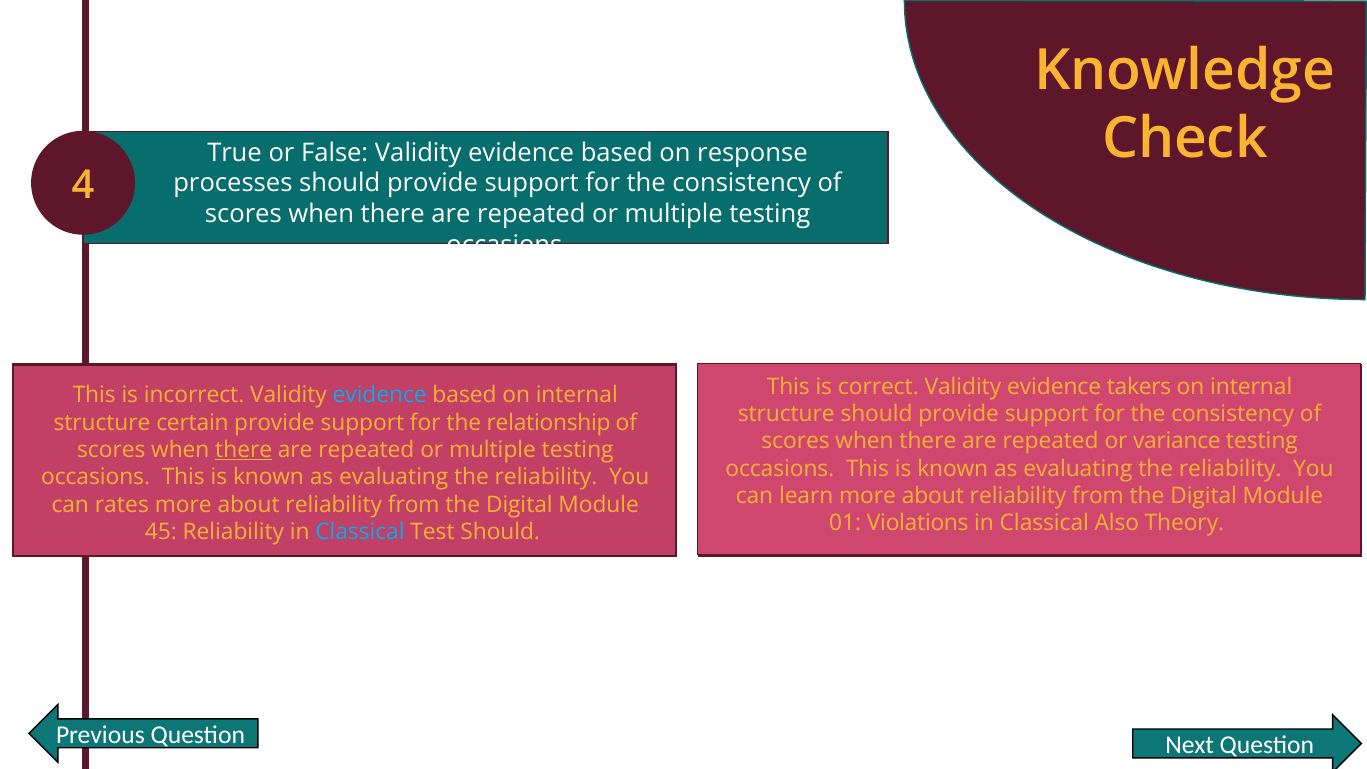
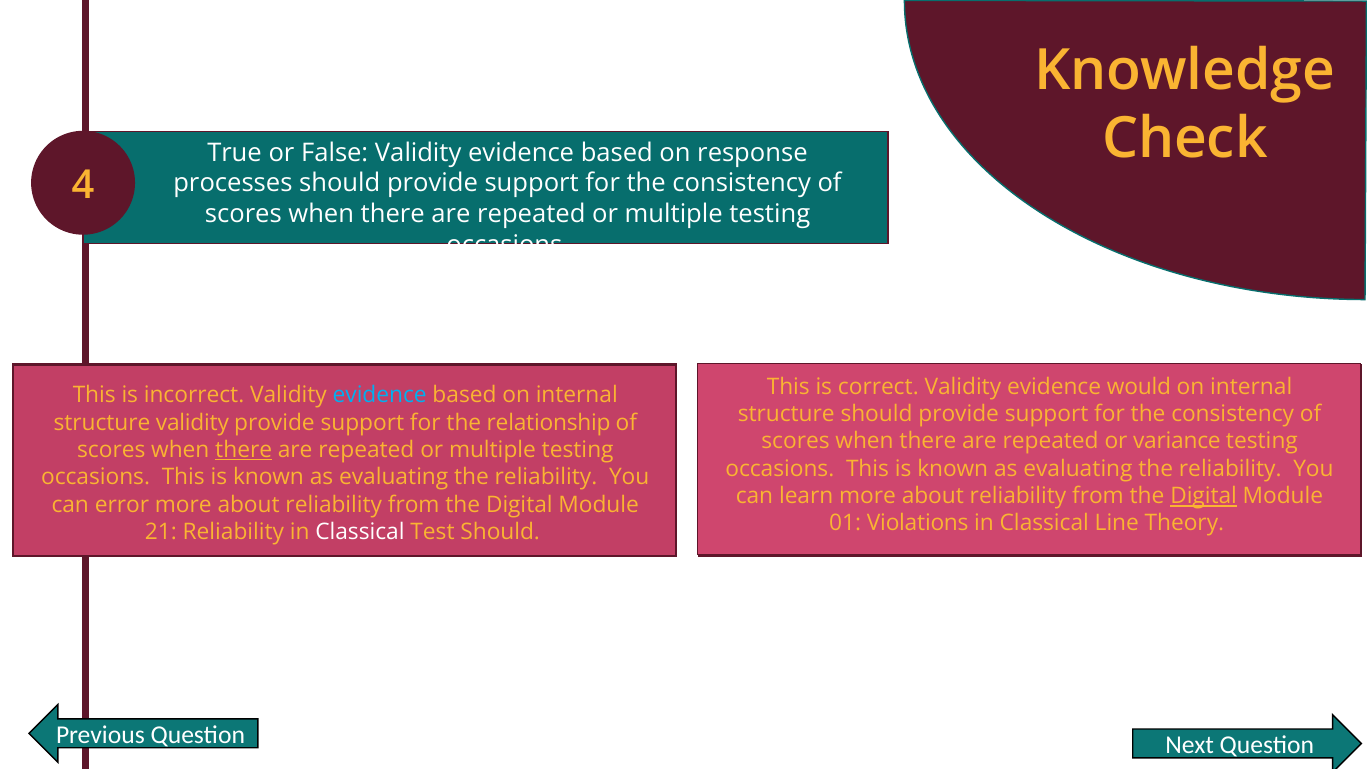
takers: takers -> would
structure certain: certain -> validity
Digital at (1204, 496) underline: none -> present
rates: rates -> error
Also: Also -> Line
45: 45 -> 21
Classical at (360, 532) colour: light blue -> white
